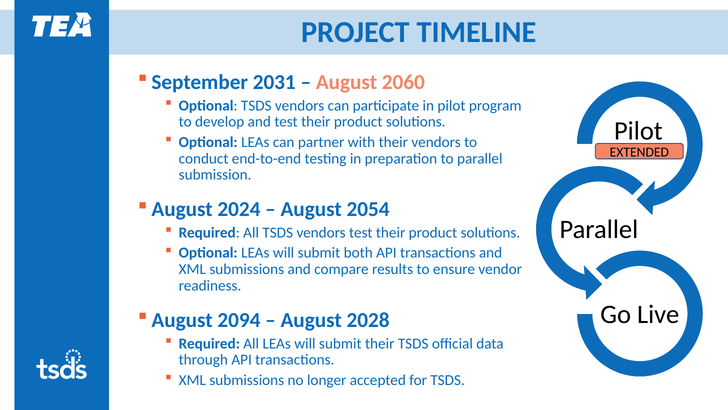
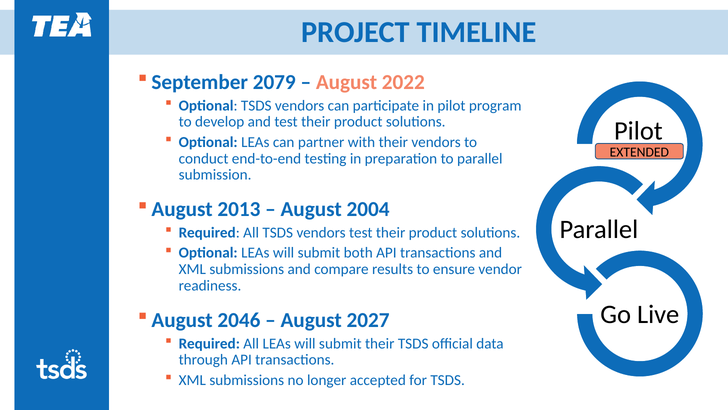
2031: 2031 -> 2079
2060: 2060 -> 2022
2024: 2024 -> 2013
2054: 2054 -> 2004
2094: 2094 -> 2046
2028: 2028 -> 2027
